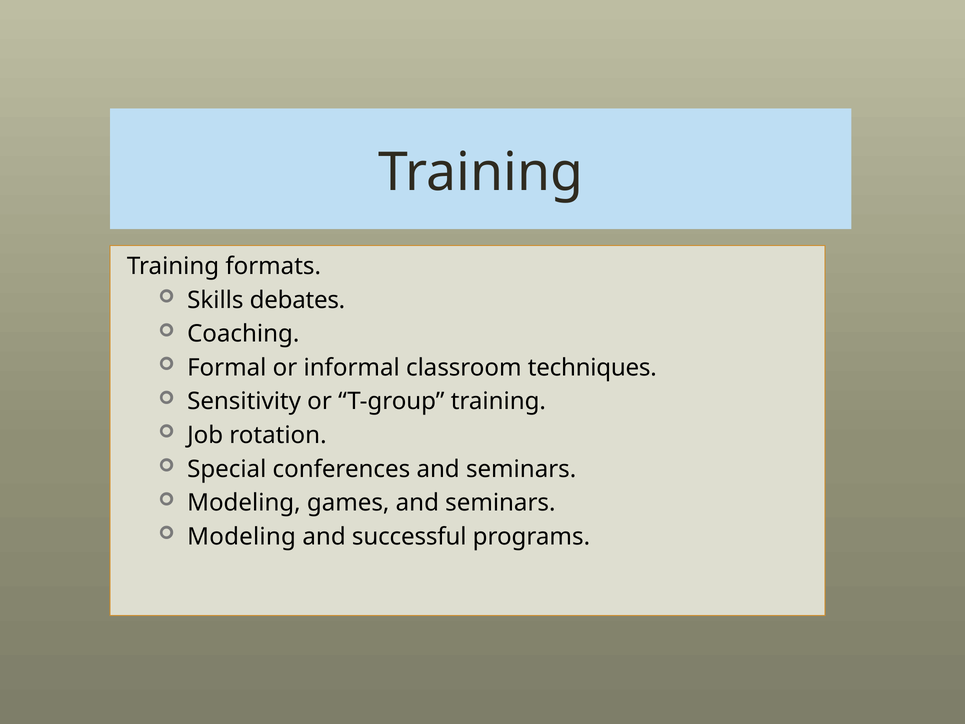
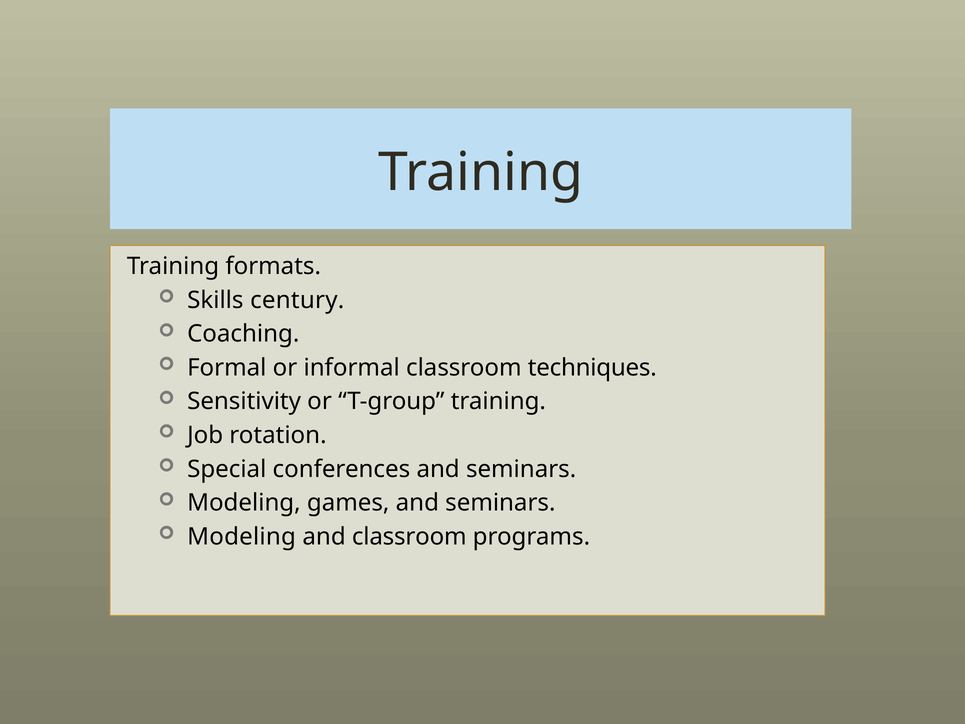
debates: debates -> century
and successful: successful -> classroom
